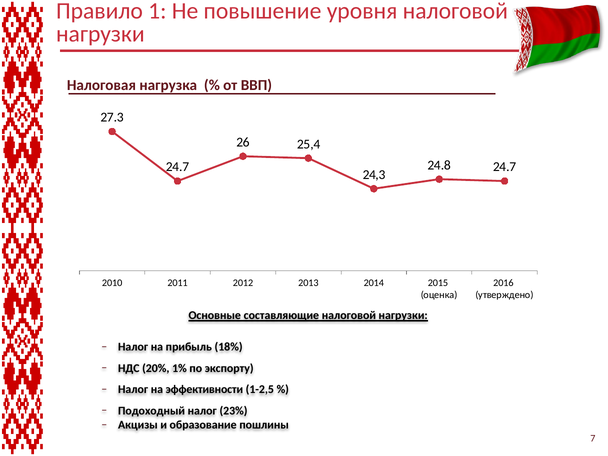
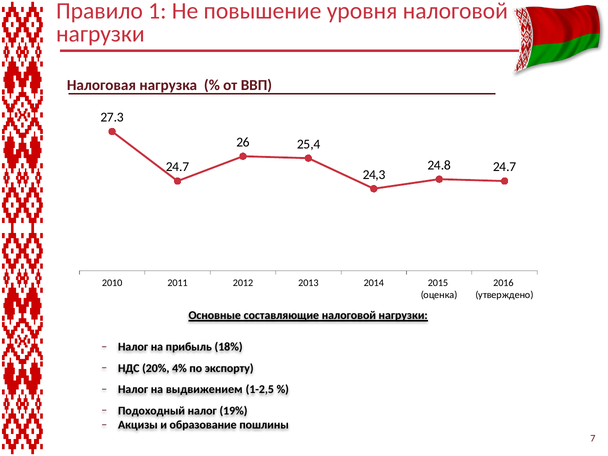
1%: 1% -> 4%
эффективности: эффективности -> выдвижением
23%: 23% -> 19%
